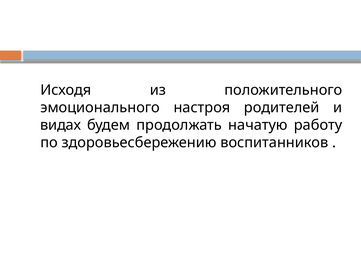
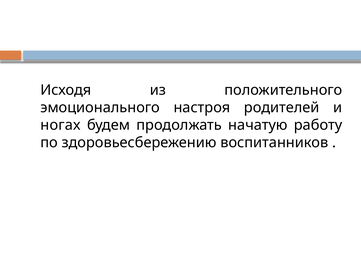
видах: видах -> ногах
